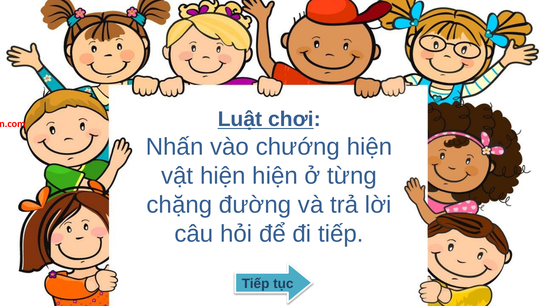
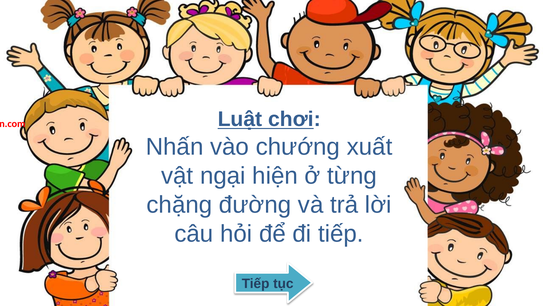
chướng hiện: hiện -> xuất
vật hiện: hiện -> ngại
